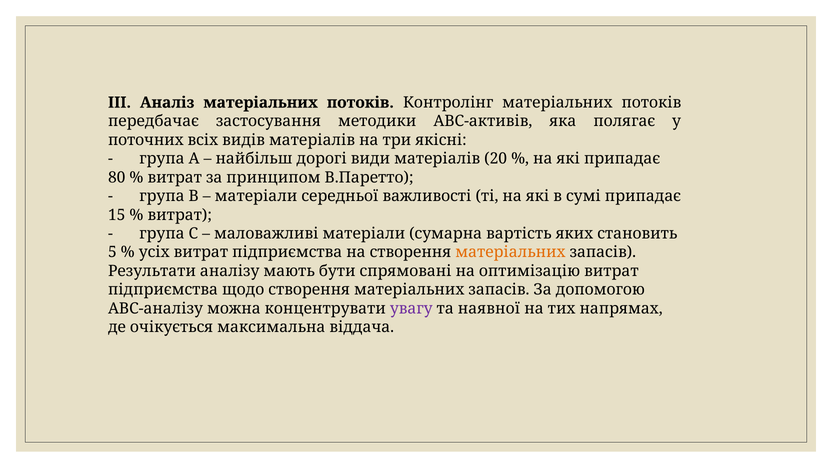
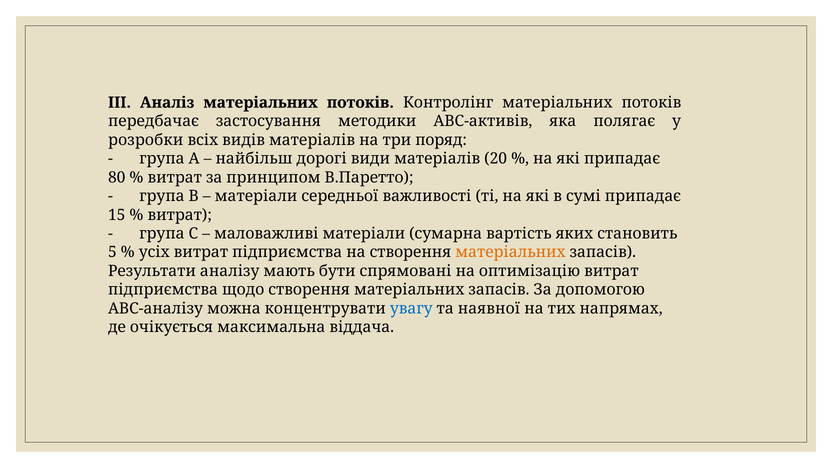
поточних: поточних -> розробки
якісні: якісні -> поряд
увагу colour: purple -> blue
